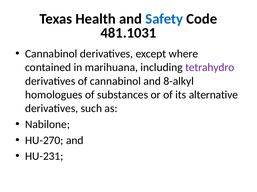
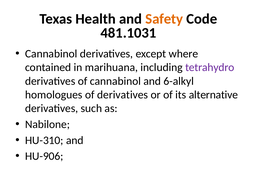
Safety colour: blue -> orange
8-alkyl: 8-alkyl -> 6-alkyl
of substances: substances -> derivatives
HU-270: HU-270 -> HU-310
HU-231: HU-231 -> HU-906
